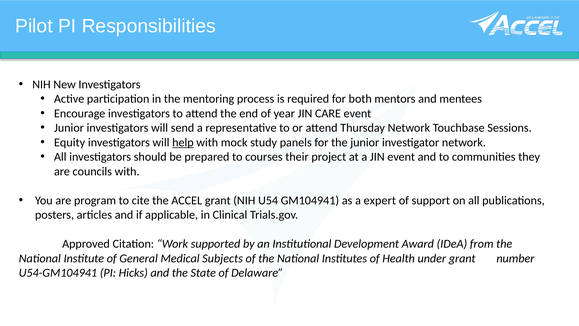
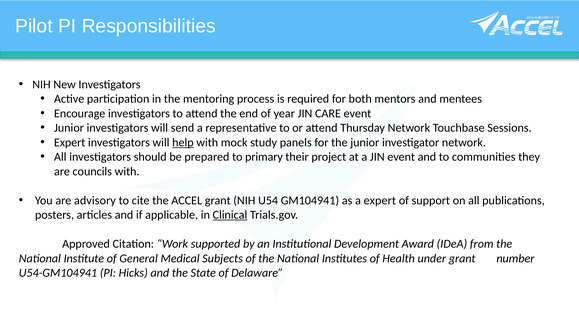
Equity at (70, 142): Equity -> Expert
courses: courses -> primary
program: program -> advisory
Clinical underline: none -> present
